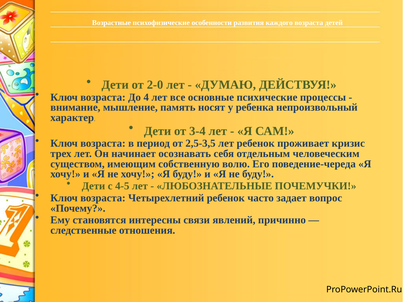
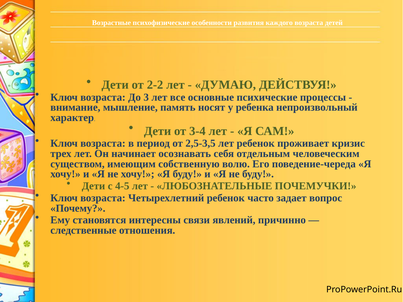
2-0: 2-0 -> 2-2
4: 4 -> 3
